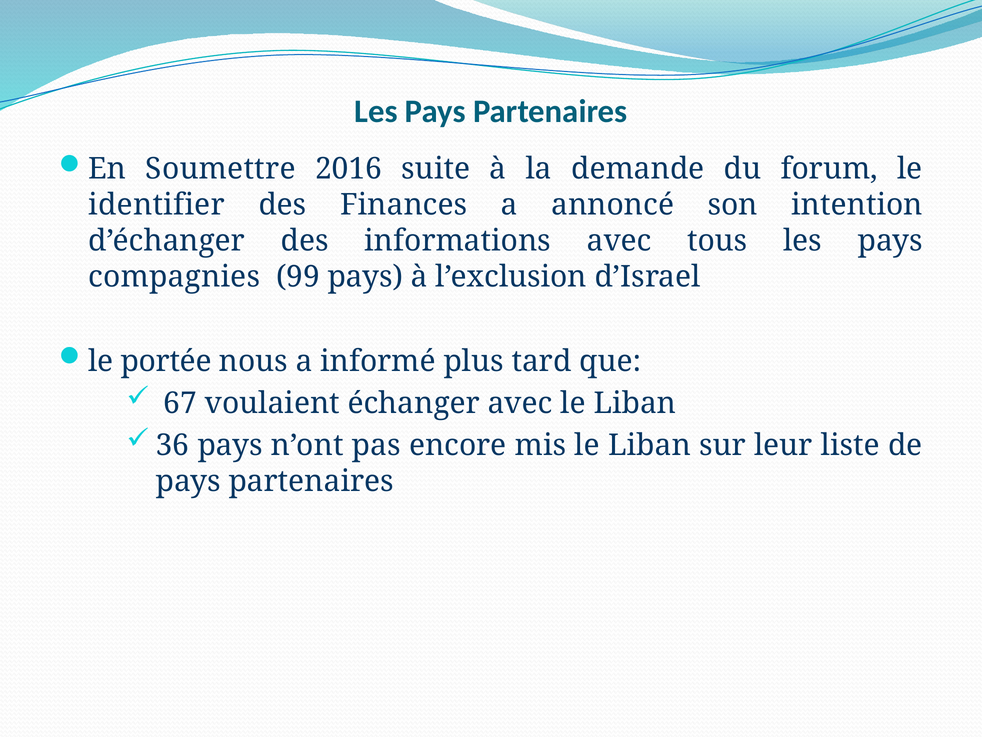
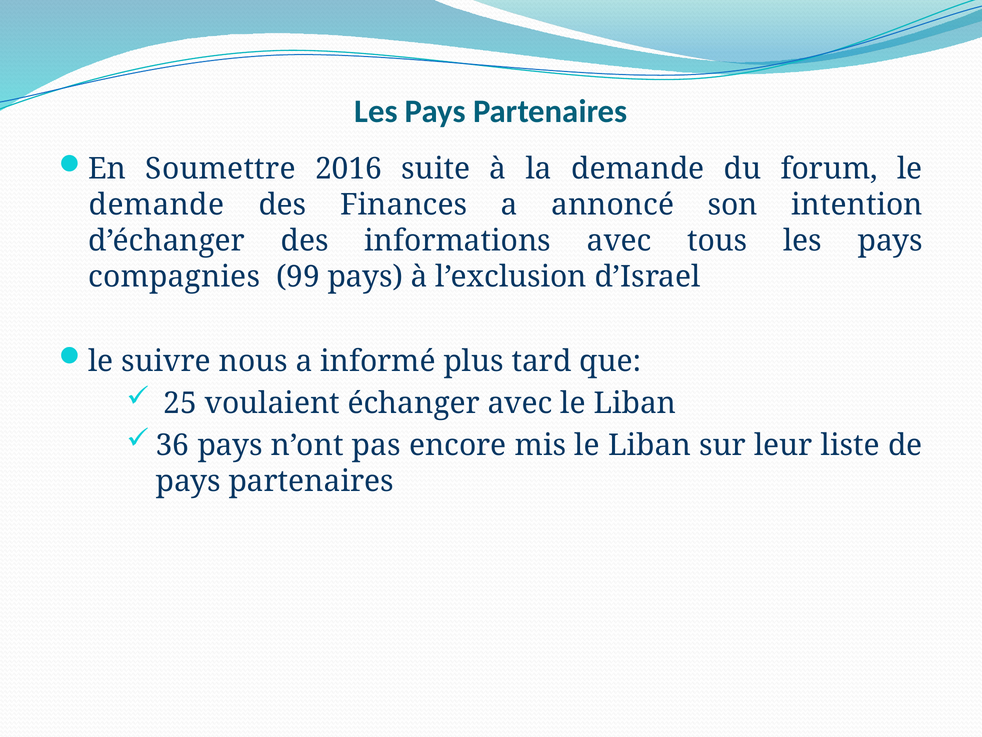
identifier at (157, 205): identifier -> demande
portée: portée -> suivre
67: 67 -> 25
